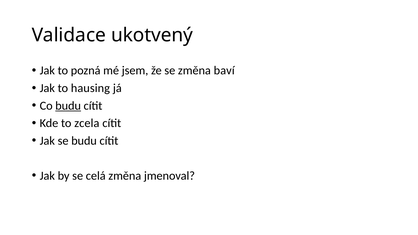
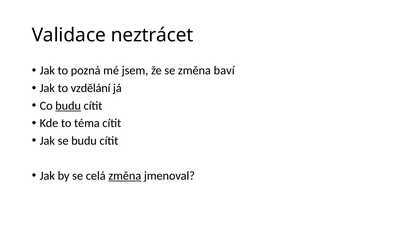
ukotvený: ukotvený -> neztrácet
hausing: hausing -> vzdělání
zcela: zcela -> téma
změna at (125, 176) underline: none -> present
